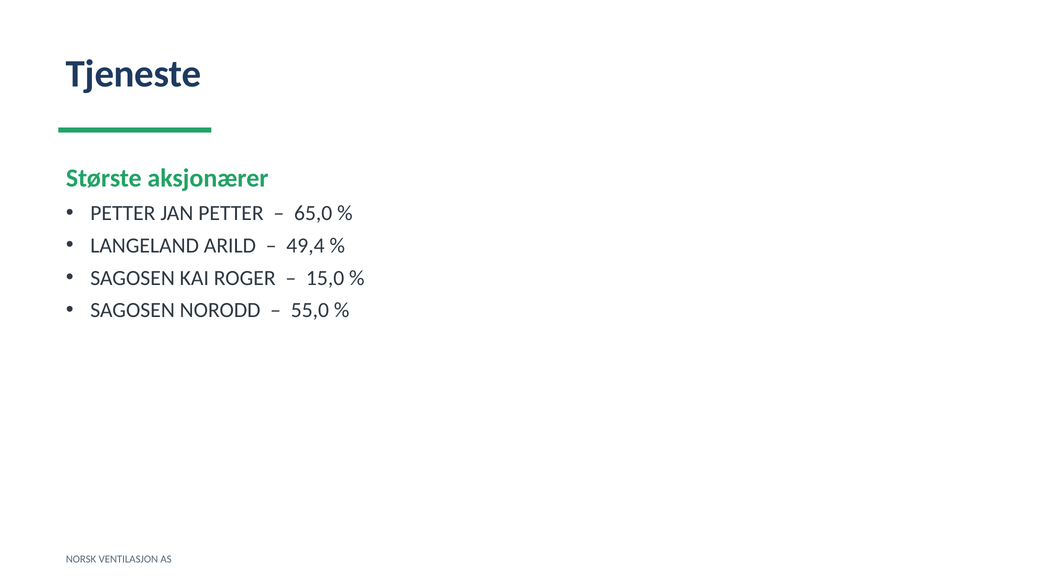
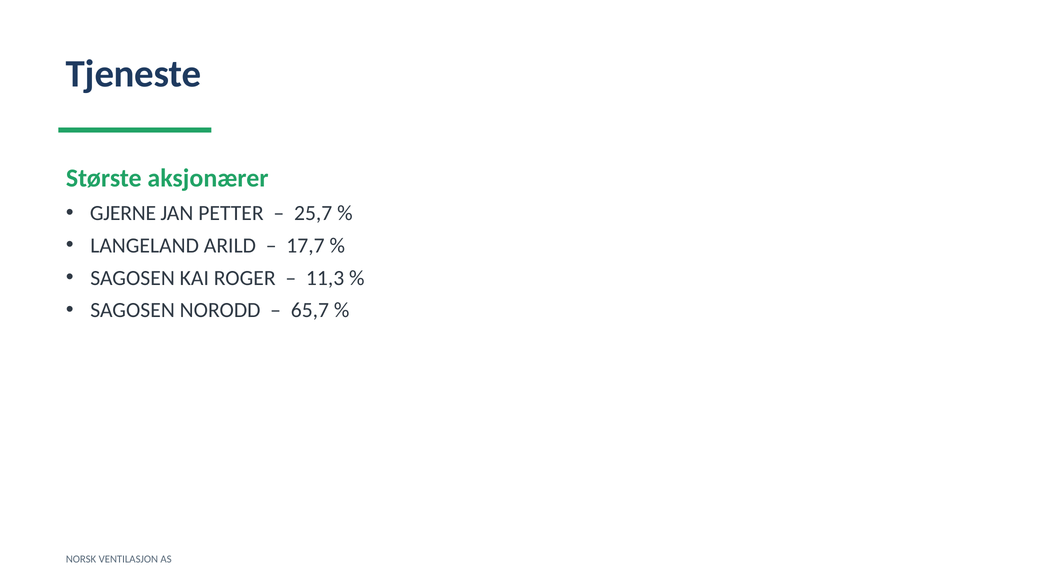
PETTER at (123, 213): PETTER -> GJERNE
65,0: 65,0 -> 25,7
49,4: 49,4 -> 17,7
15,0: 15,0 -> 11,3
55,0: 55,0 -> 65,7
